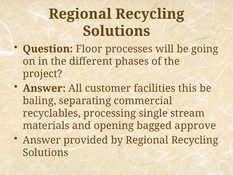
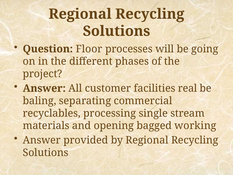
this: this -> real
approve: approve -> working
